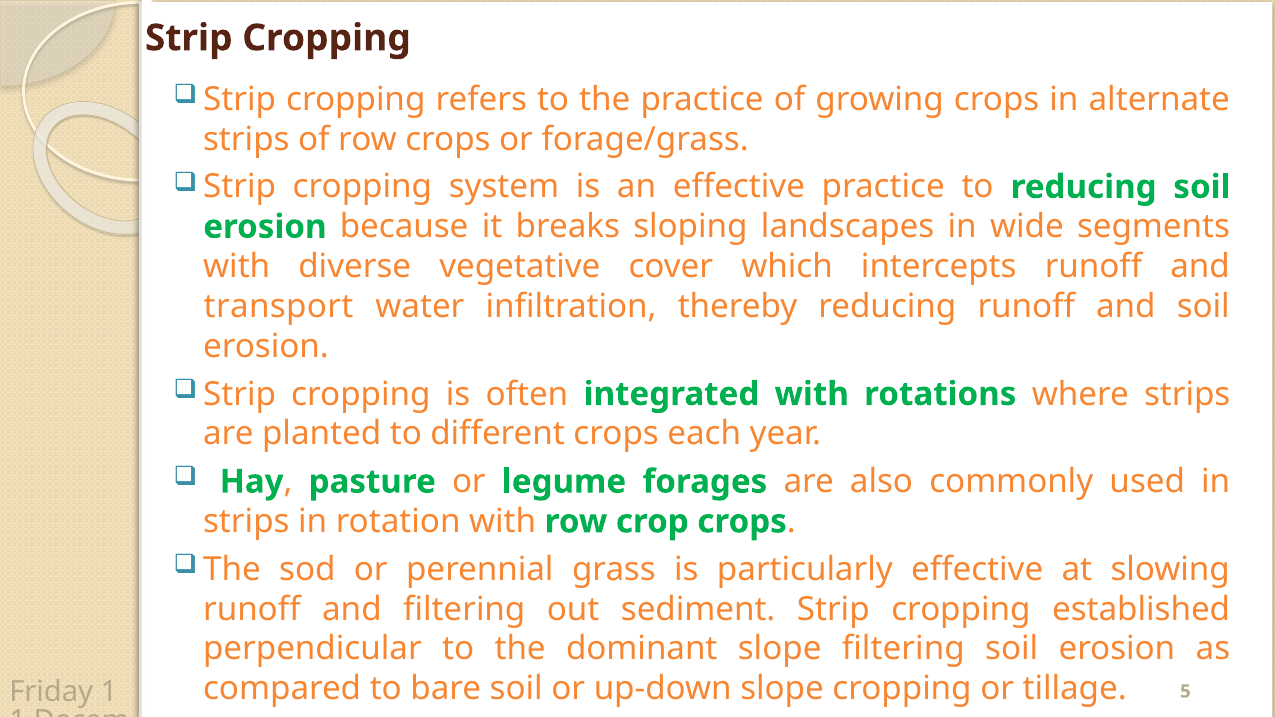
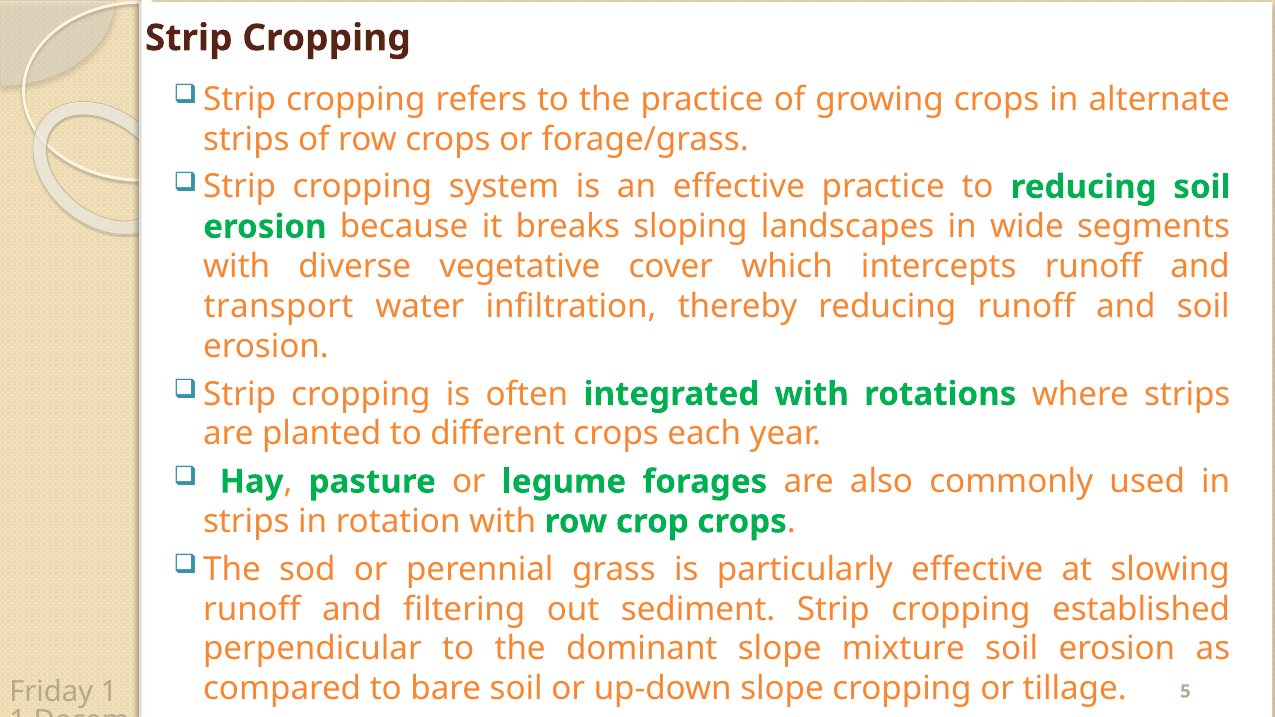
slope filtering: filtering -> mixture
